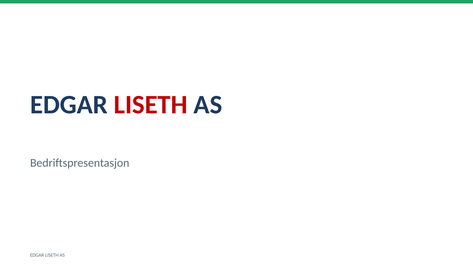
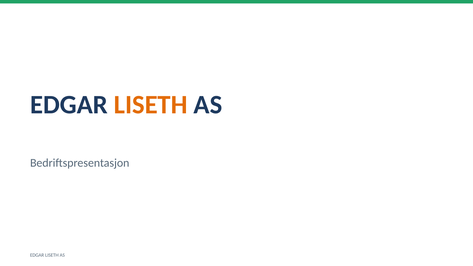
LISETH at (151, 105) colour: red -> orange
